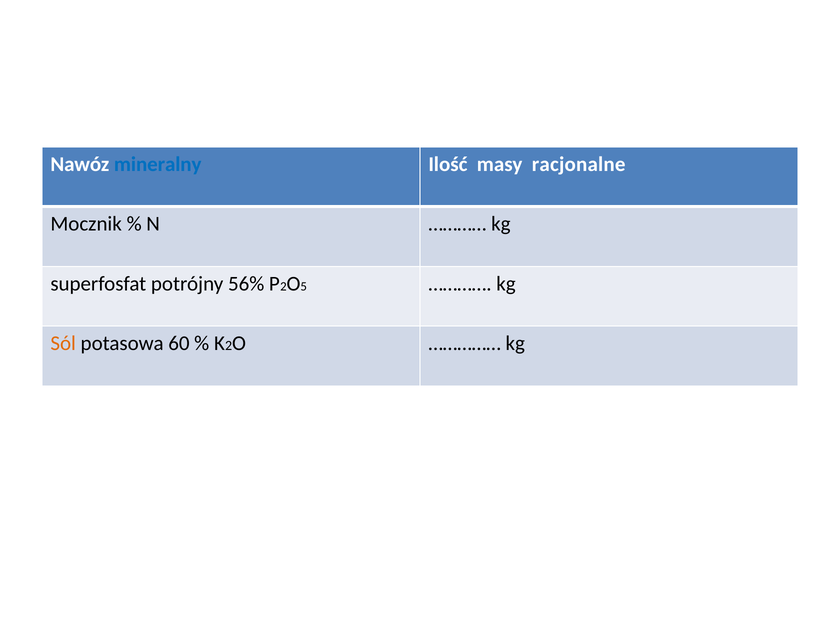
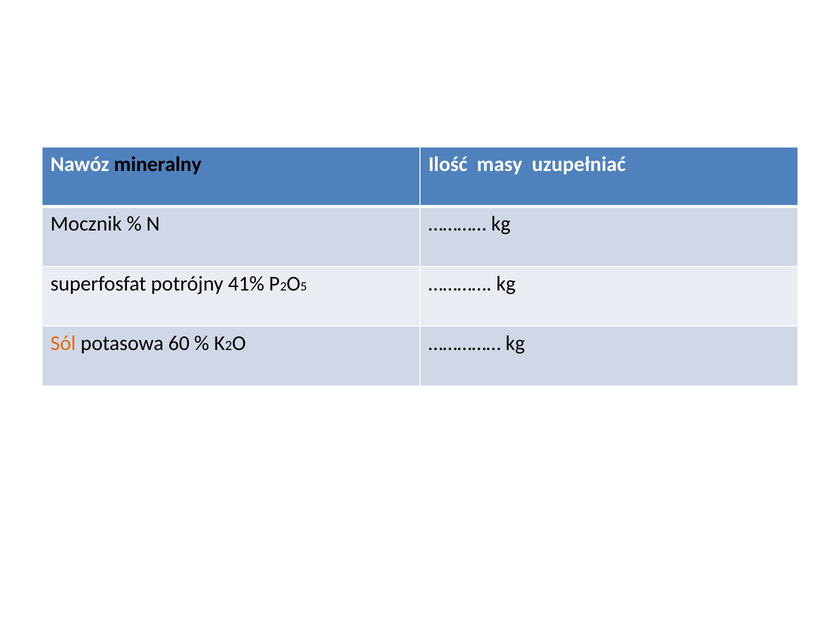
mineralny colour: blue -> black
racjonalne: racjonalne -> uzupełniać
56%: 56% -> 41%
